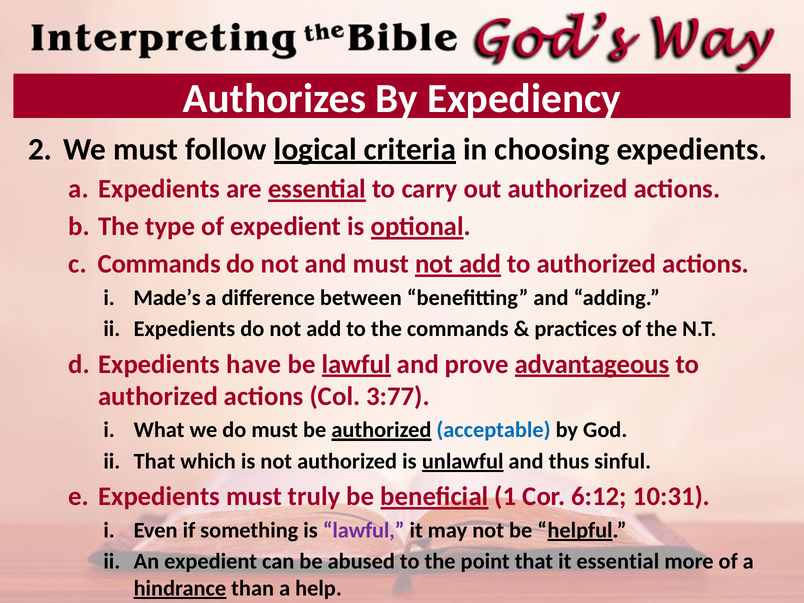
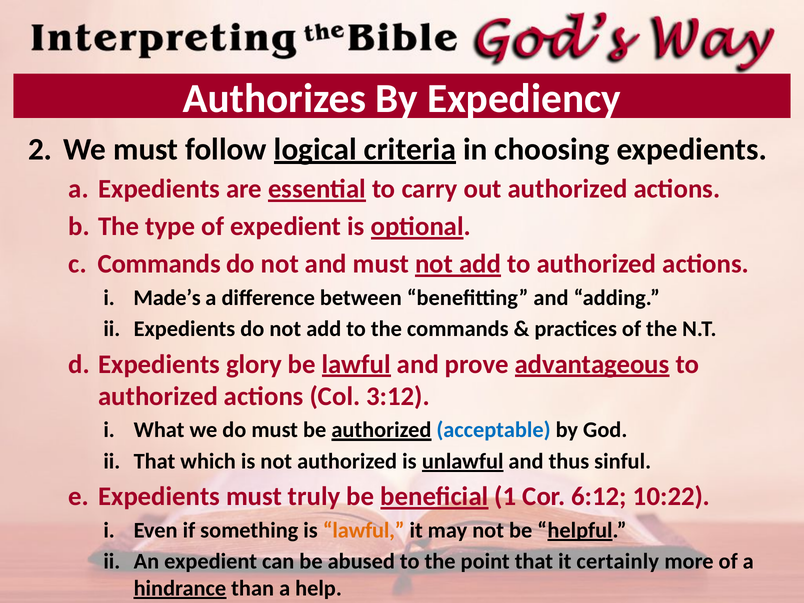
have: have -> glory
3:77: 3:77 -> 3:12
10:31: 10:31 -> 10:22
lawful at (364, 530) colour: purple -> orange
it essential: essential -> certainly
